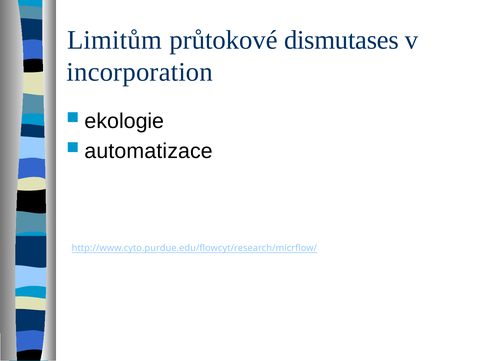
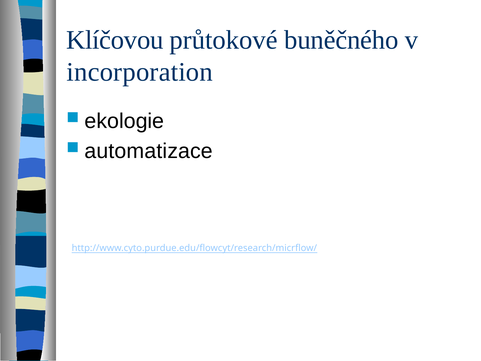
Limitům: Limitům -> Klíčovou
dismutases: dismutases -> buněčného
